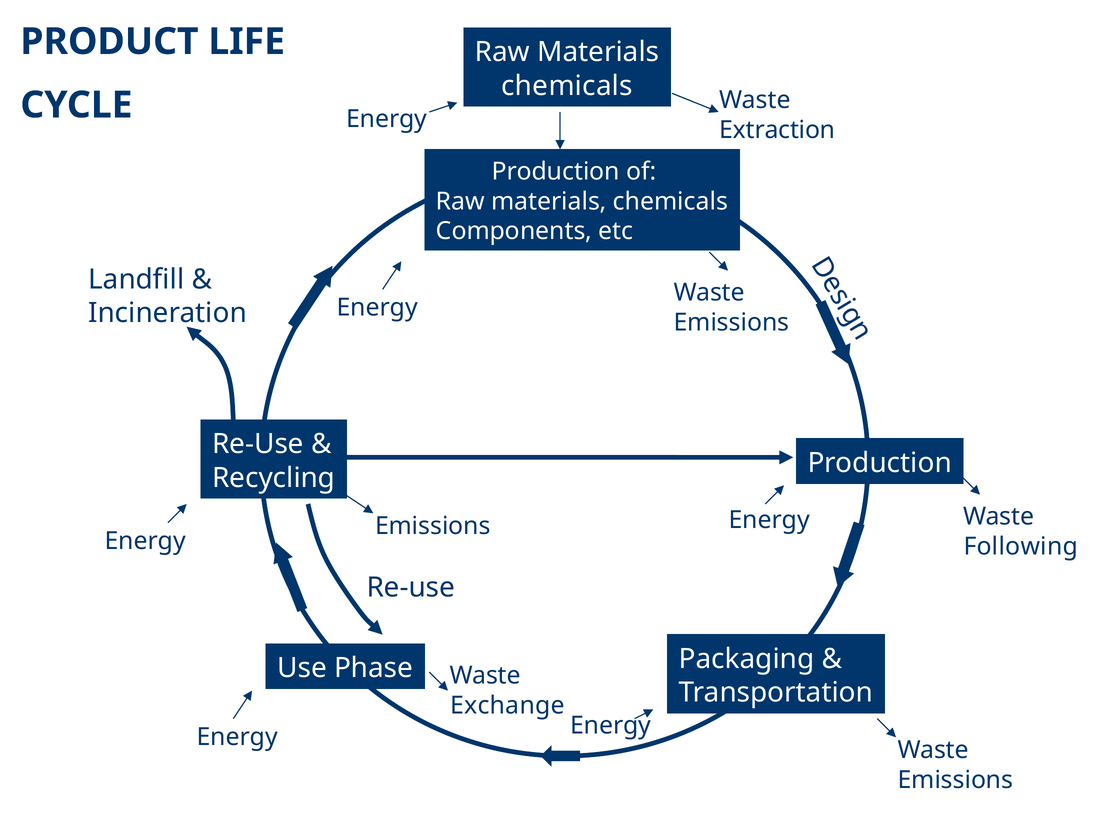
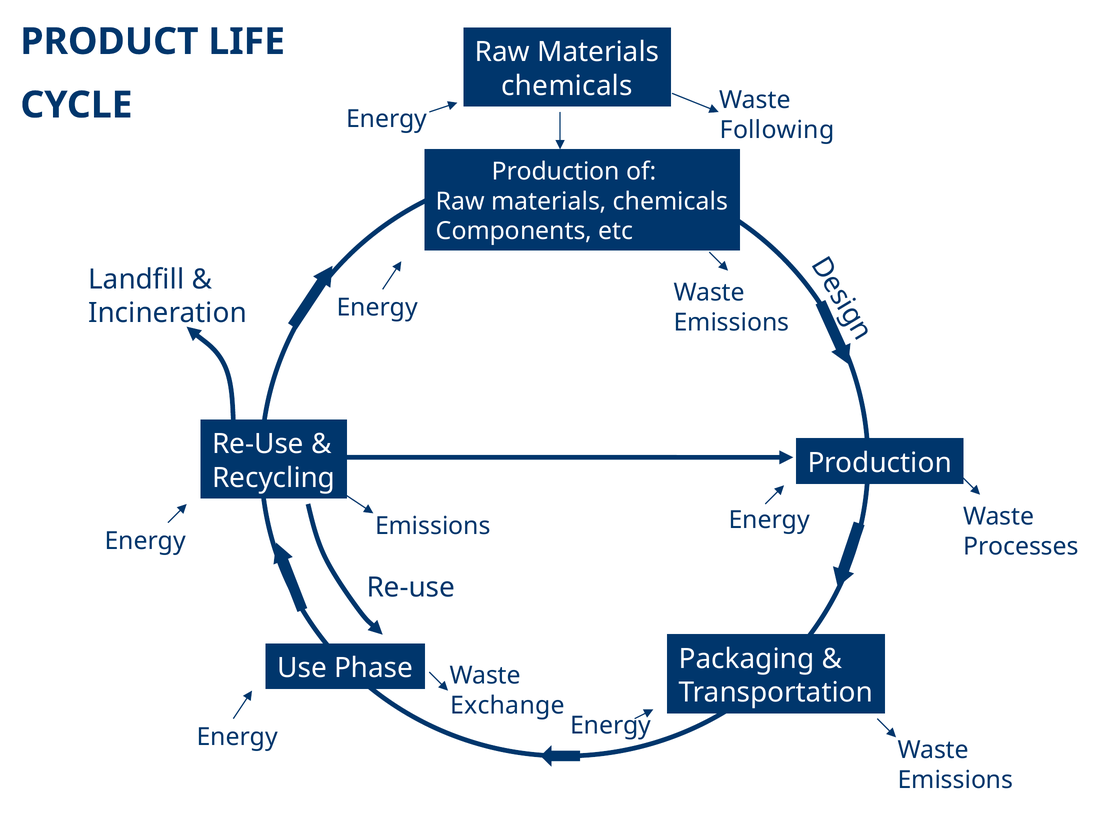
Extraction: Extraction -> Following
Following: Following -> Processes
